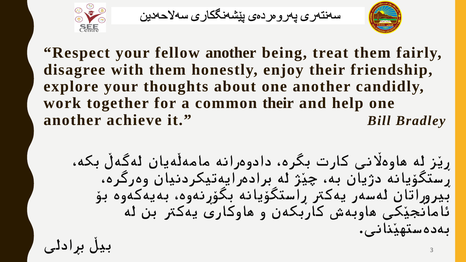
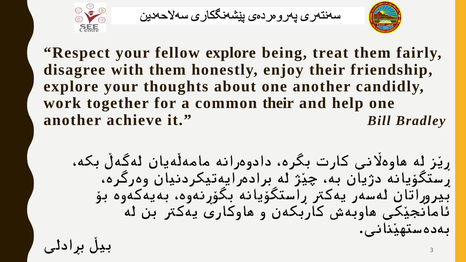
fellow another: another -> explore
